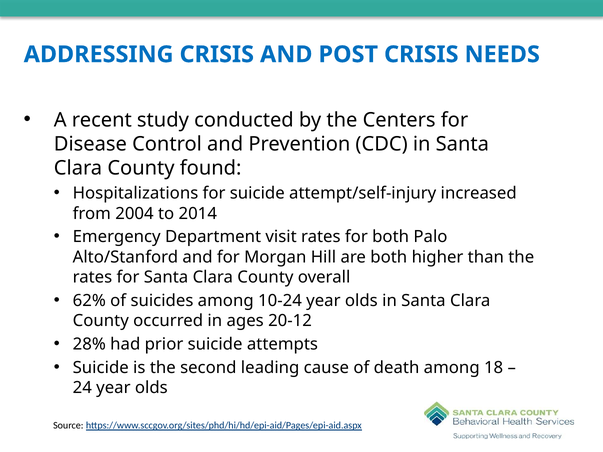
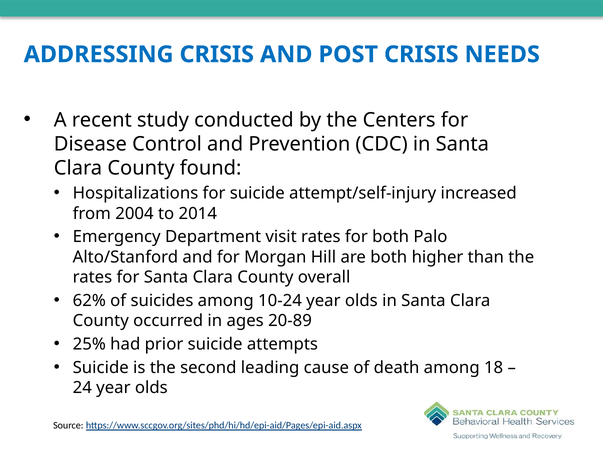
20-12: 20-12 -> 20-89
28%: 28% -> 25%
